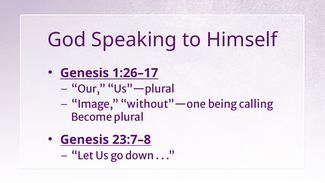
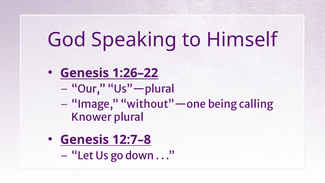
1:26–17: 1:26–17 -> 1:26–22
Become: Become -> Knower
23:7–8: 23:7–8 -> 12:7–8
